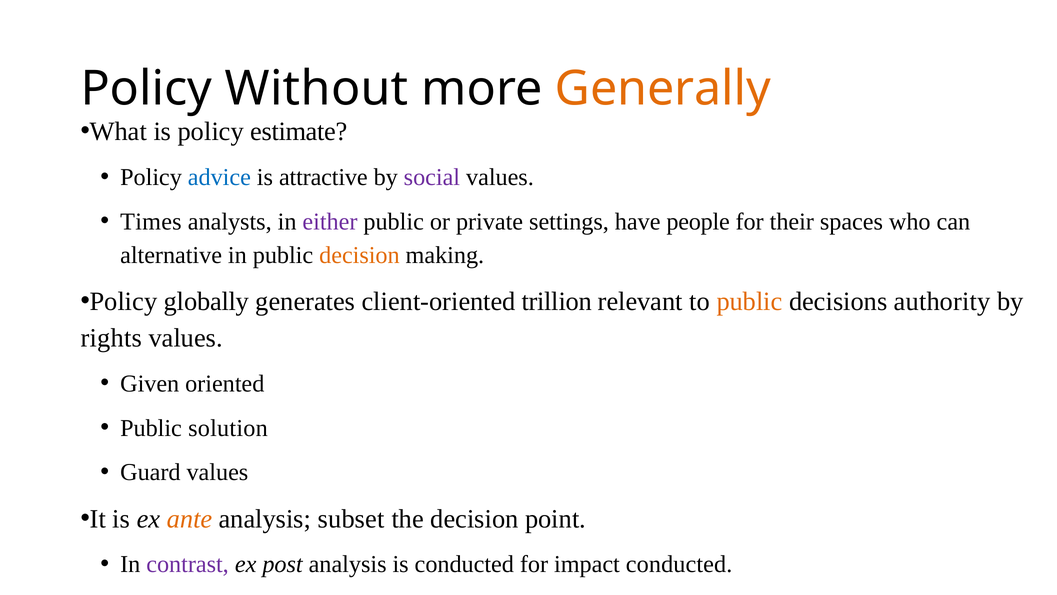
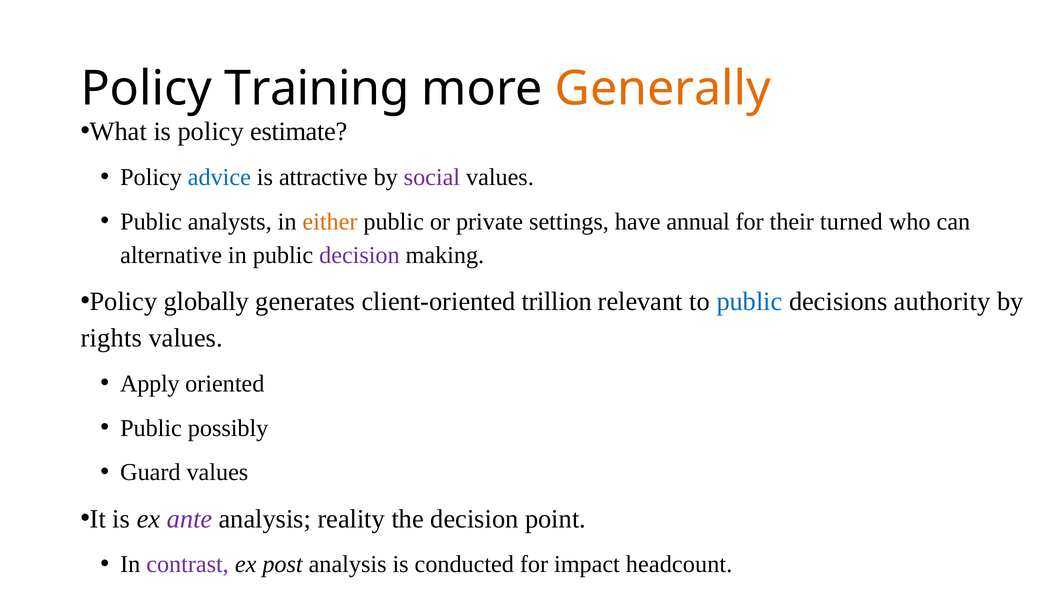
Without: Without -> Training
Times at (151, 222): Times -> Public
either colour: purple -> orange
people: people -> annual
spaces: spaces -> turned
decision at (359, 255) colour: orange -> purple
public at (750, 301) colour: orange -> blue
Given: Given -> Apply
solution: solution -> possibly
ante colour: orange -> purple
subset: subset -> reality
impact conducted: conducted -> headcount
